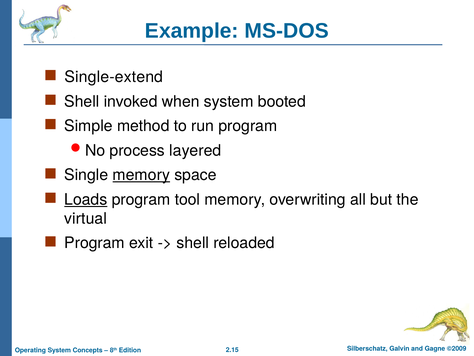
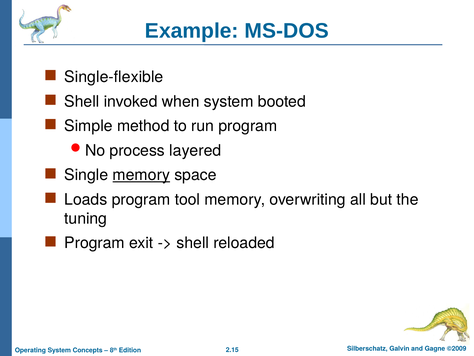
Single-extend: Single-extend -> Single-flexible
Loads underline: present -> none
virtual: virtual -> tuning
